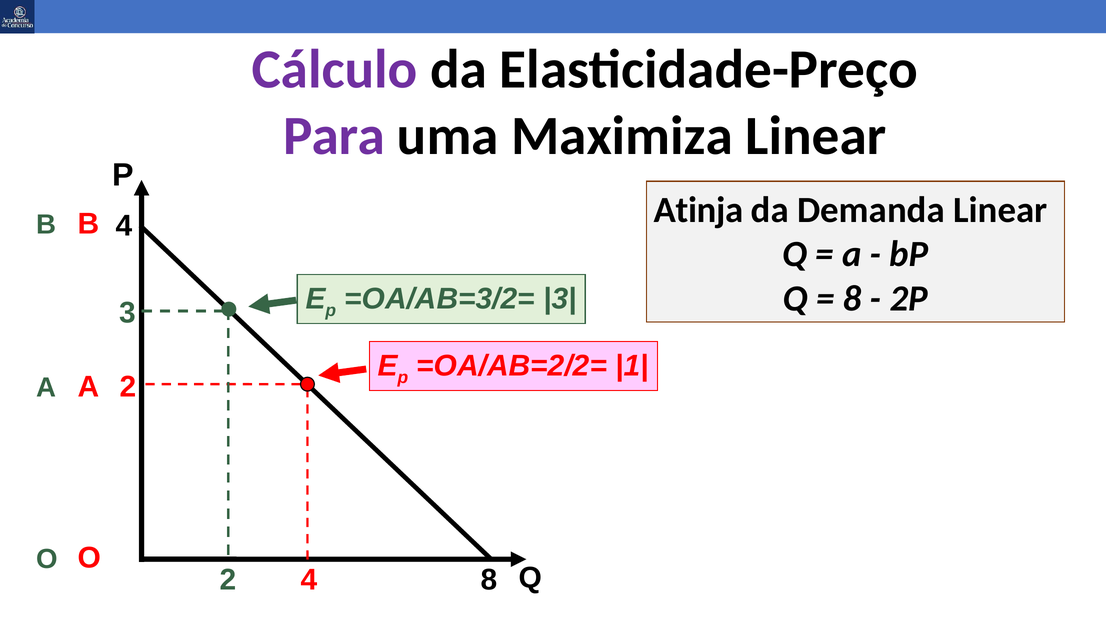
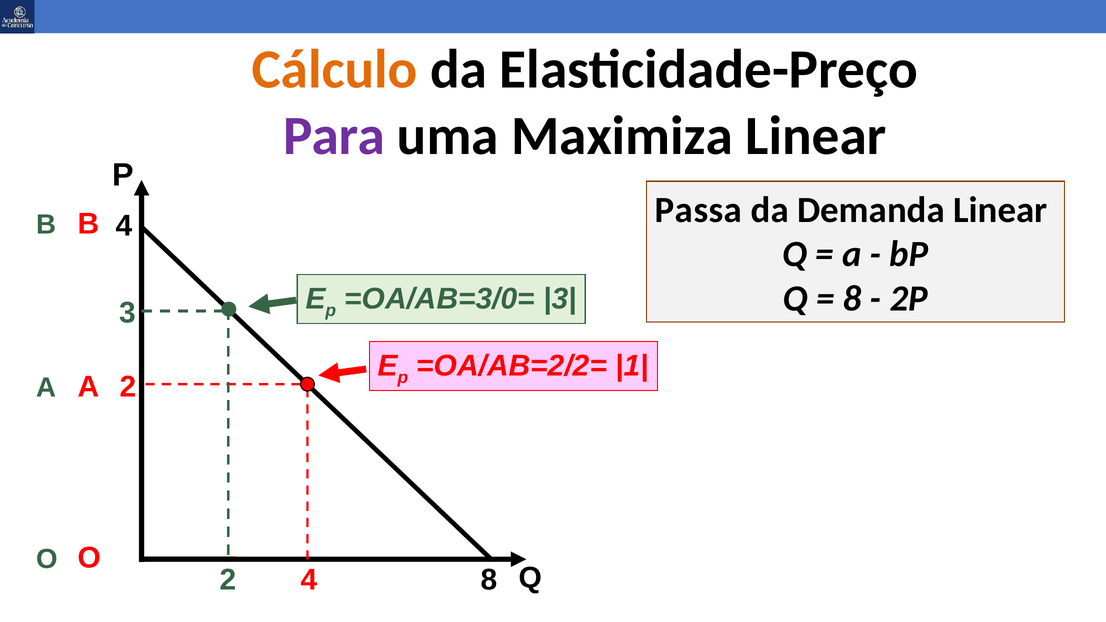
Cálculo colour: purple -> orange
Atinja: Atinja -> Passa
=OA/AB=3/2=: =OA/AB=3/2= -> =OA/AB=3/0=
